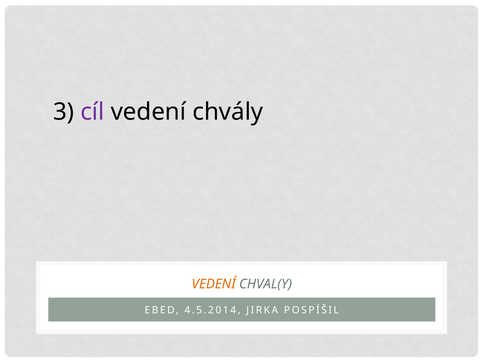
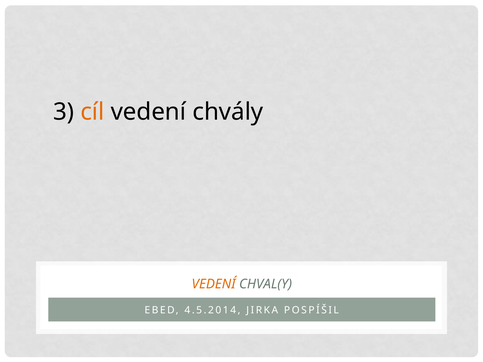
cíl colour: purple -> orange
